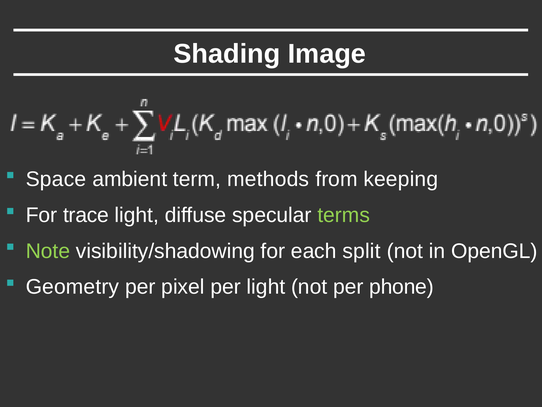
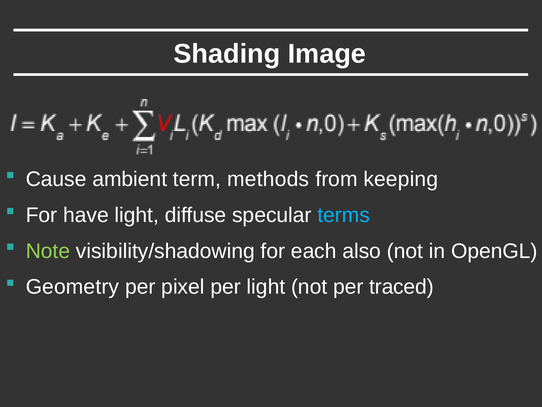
Space: Space -> Cause
trace: trace -> have
terms colour: light green -> light blue
split: split -> also
phone: phone -> traced
